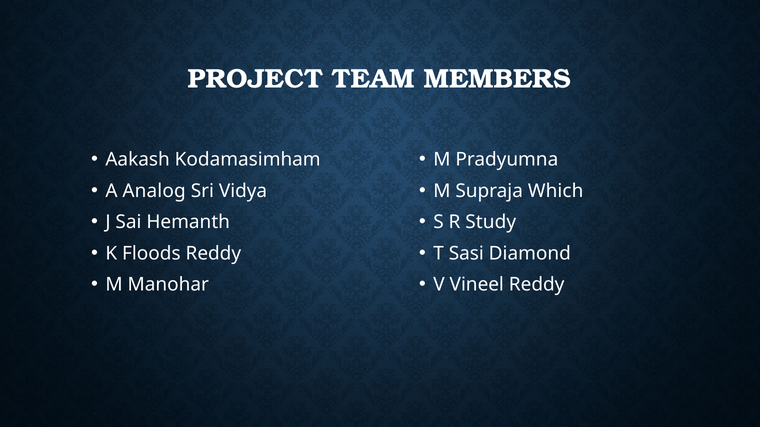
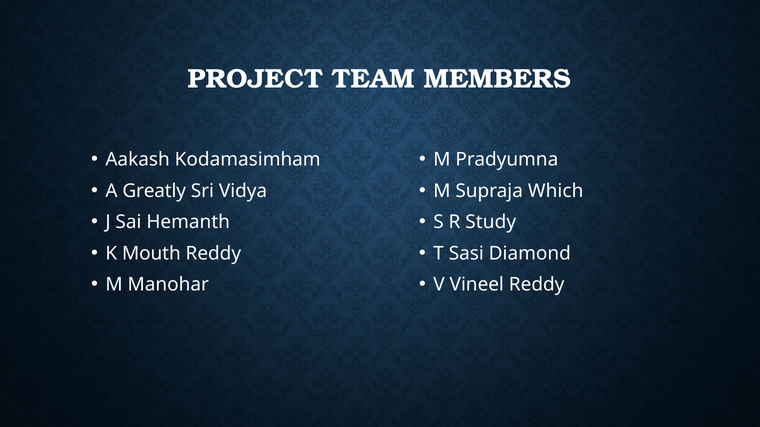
Analog: Analog -> Greatly
Floods: Floods -> Mouth
